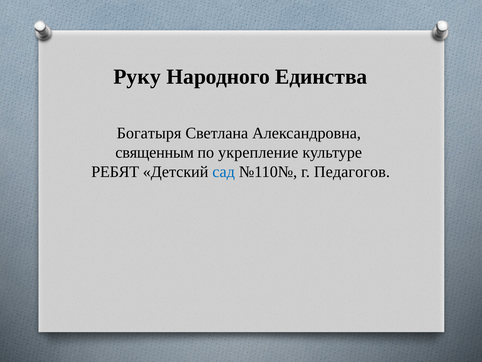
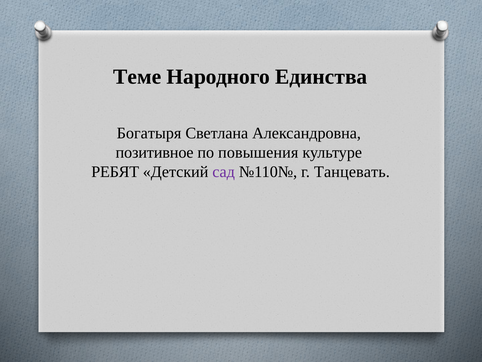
Руку: Руку -> Теме
священным: священным -> позитивное
укрепление: укрепление -> повышения
сад colour: blue -> purple
Педагогов: Педагогов -> Танцевать
